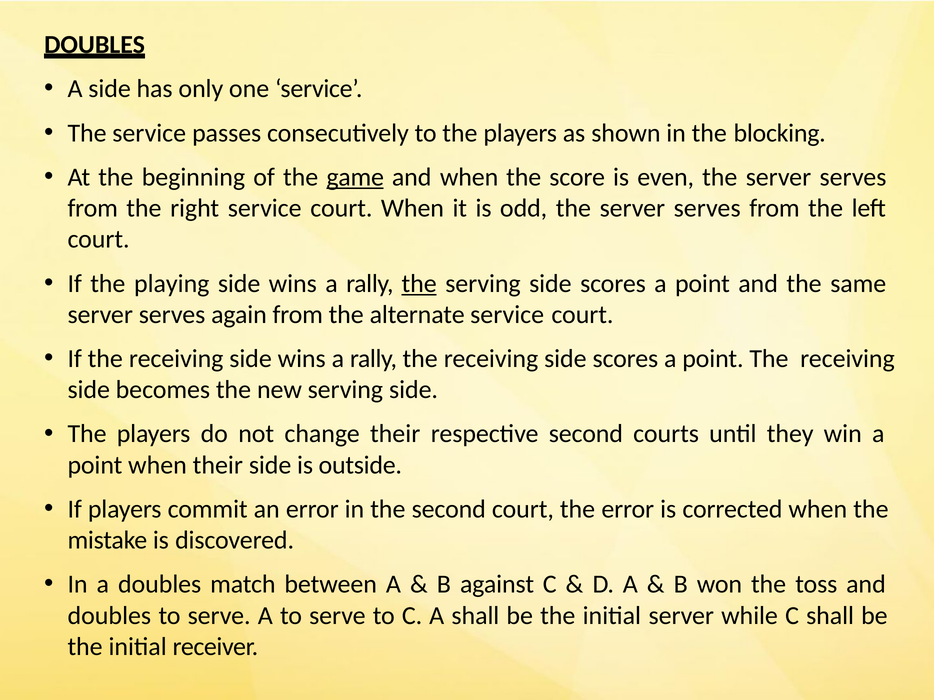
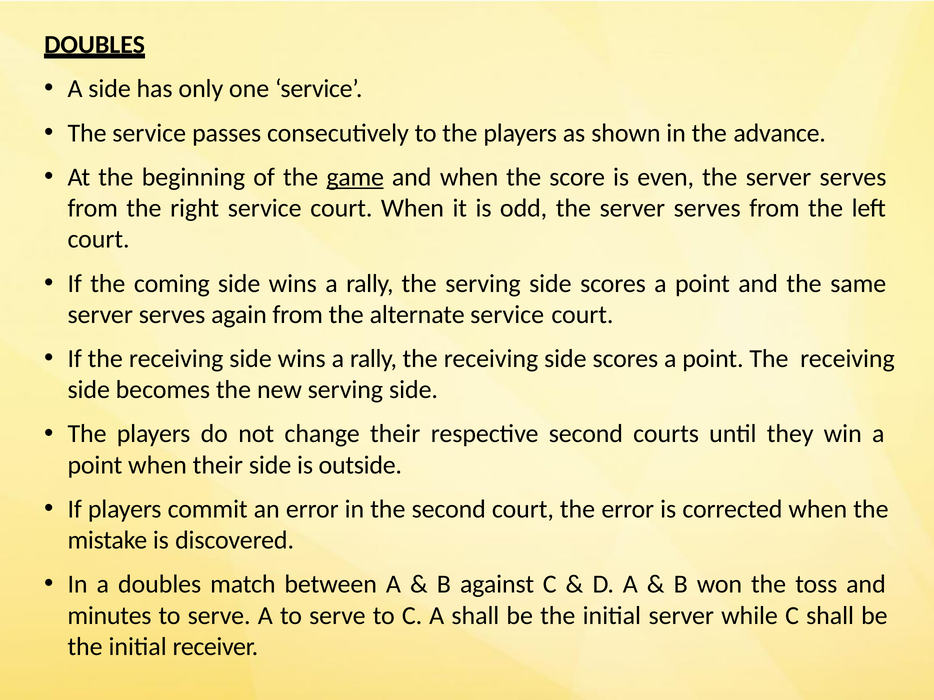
blocking: blocking -> advance
playing: playing -> coming
the at (419, 284) underline: present -> none
doubles at (109, 616): doubles -> minutes
